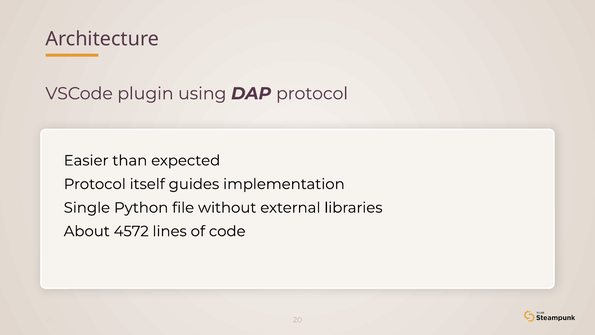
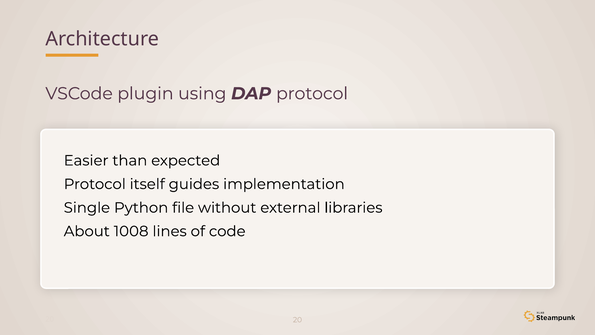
4572: 4572 -> 1008
